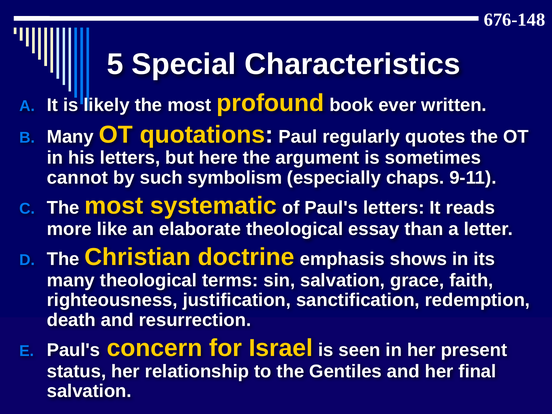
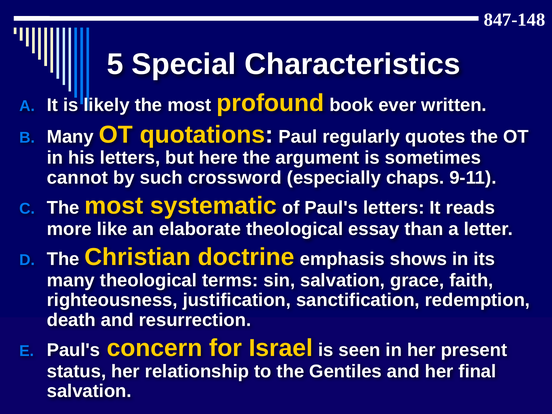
676-148: 676-148 -> 847-148
symbolism: symbolism -> crossword
